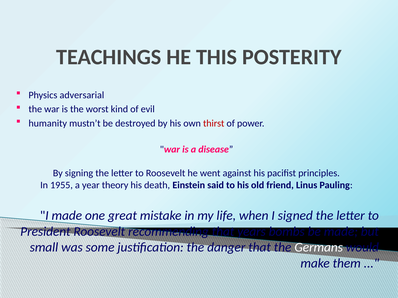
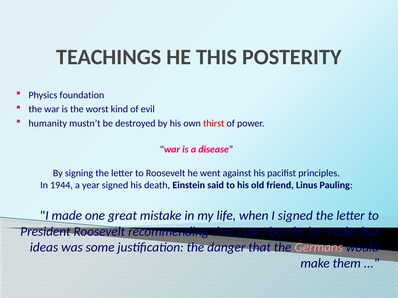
adversarial: adversarial -> foundation
1955: 1955 -> 1944
year theory: theory -> signed
small: small -> ideas
Germans colour: white -> pink
